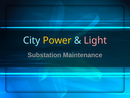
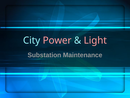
Power colour: yellow -> pink
